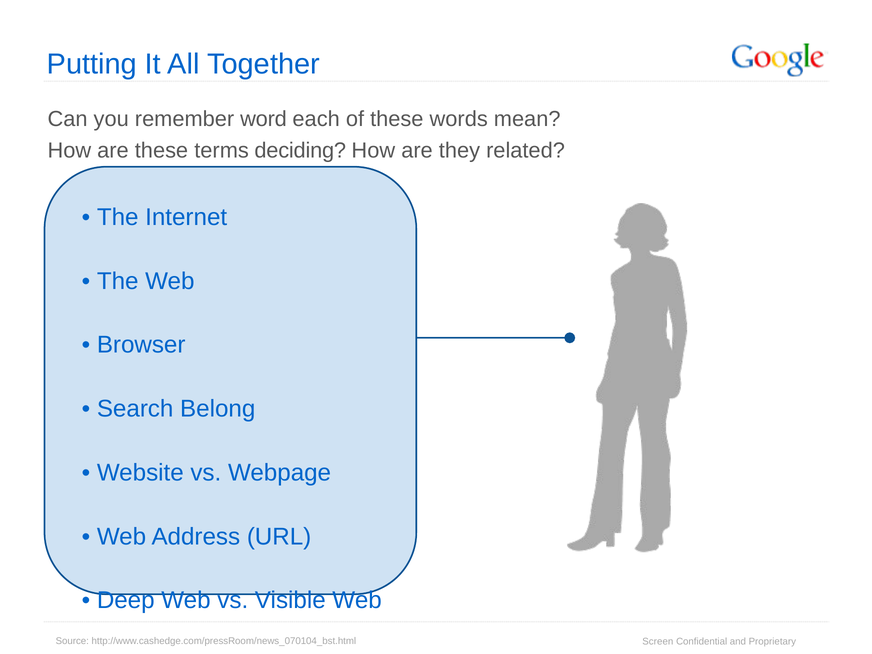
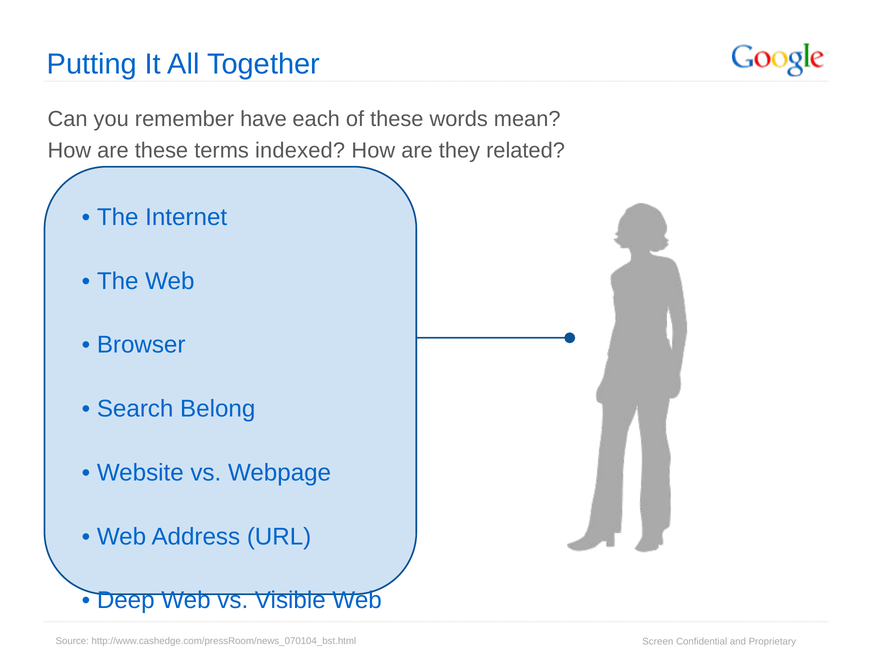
word: word -> have
deciding: deciding -> indexed
